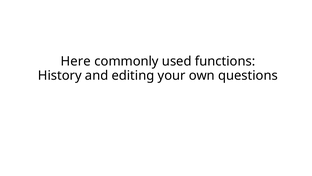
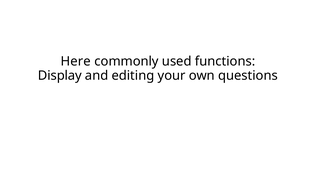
History: History -> Display
